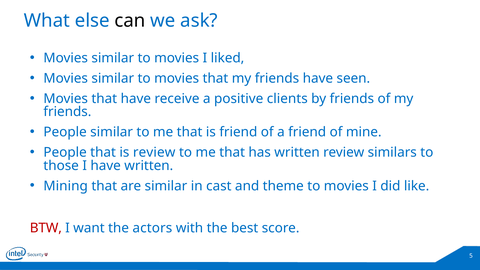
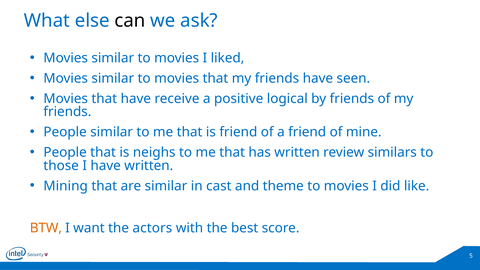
clients: clients -> logical
is review: review -> neighs
BTW colour: red -> orange
